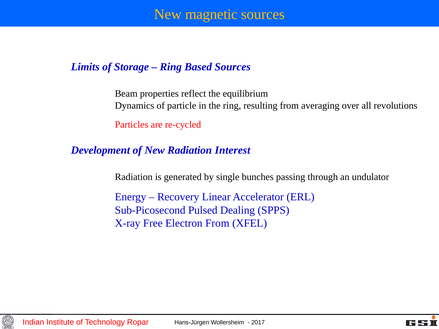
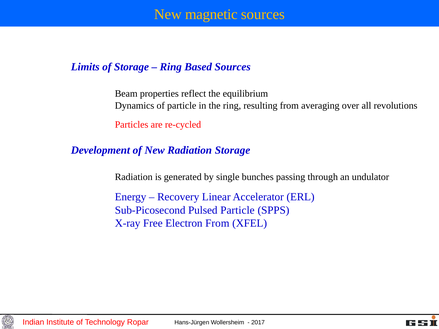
Radiation Interest: Interest -> Storage
Pulsed Dealing: Dealing -> Particle
